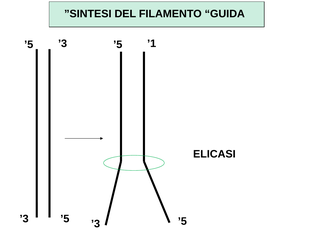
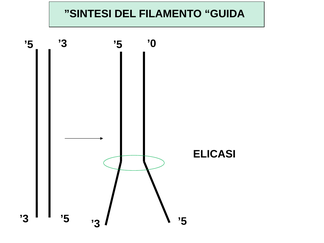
1: 1 -> 0
